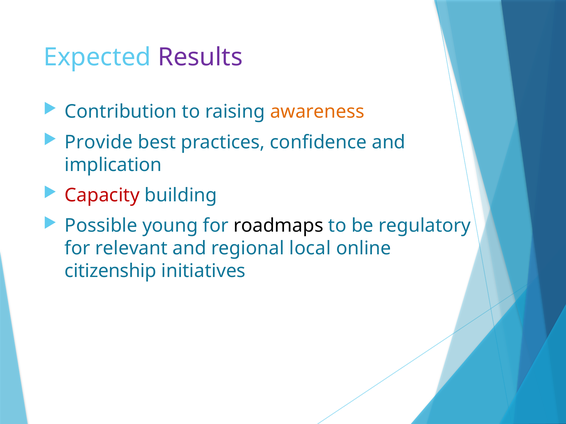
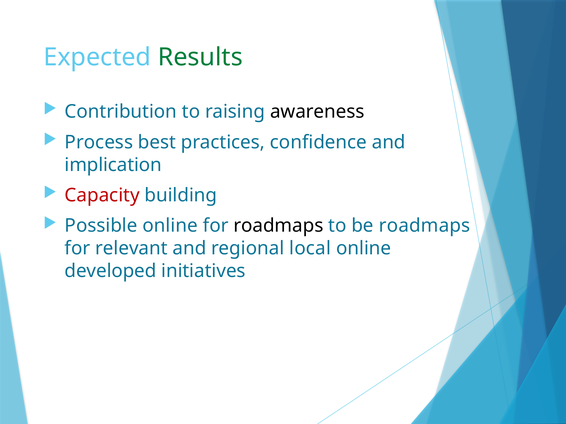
Results colour: purple -> green
awareness colour: orange -> black
Provide: Provide -> Process
Possible young: young -> online
be regulatory: regulatory -> roadmaps
citizenship: citizenship -> developed
